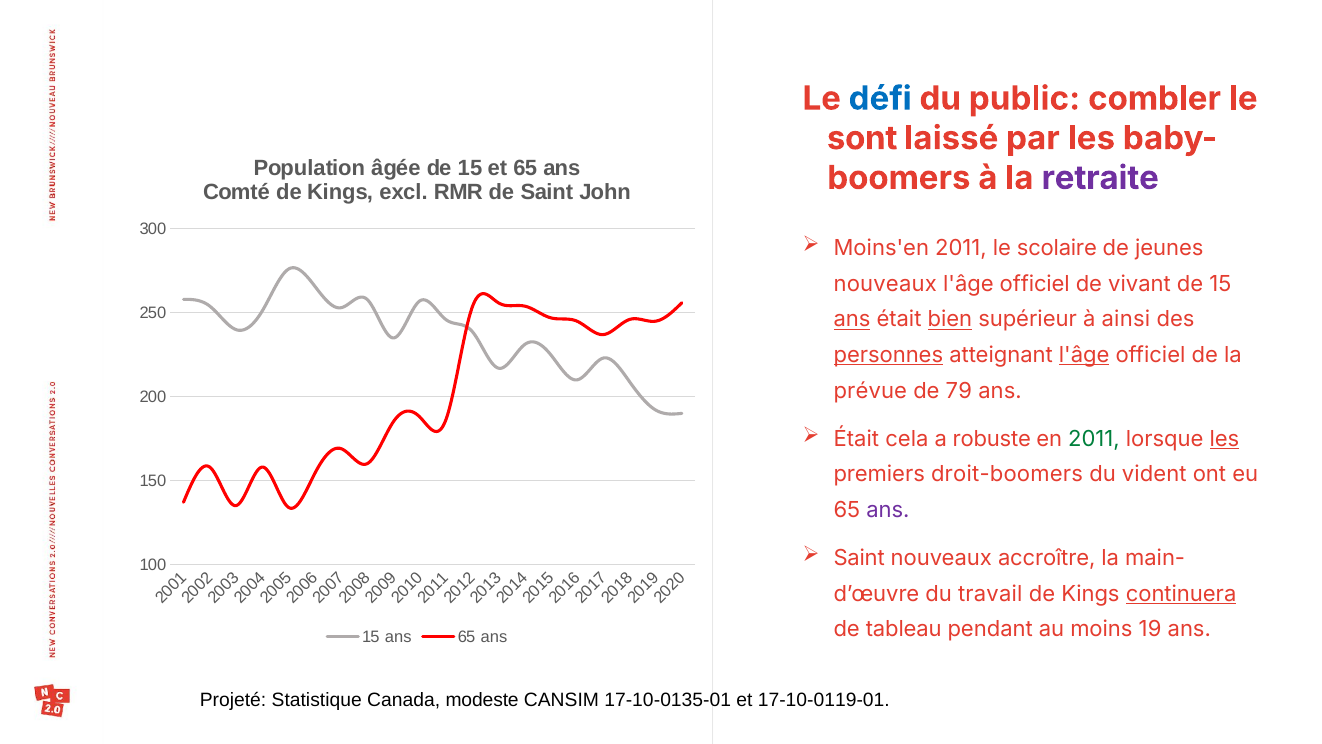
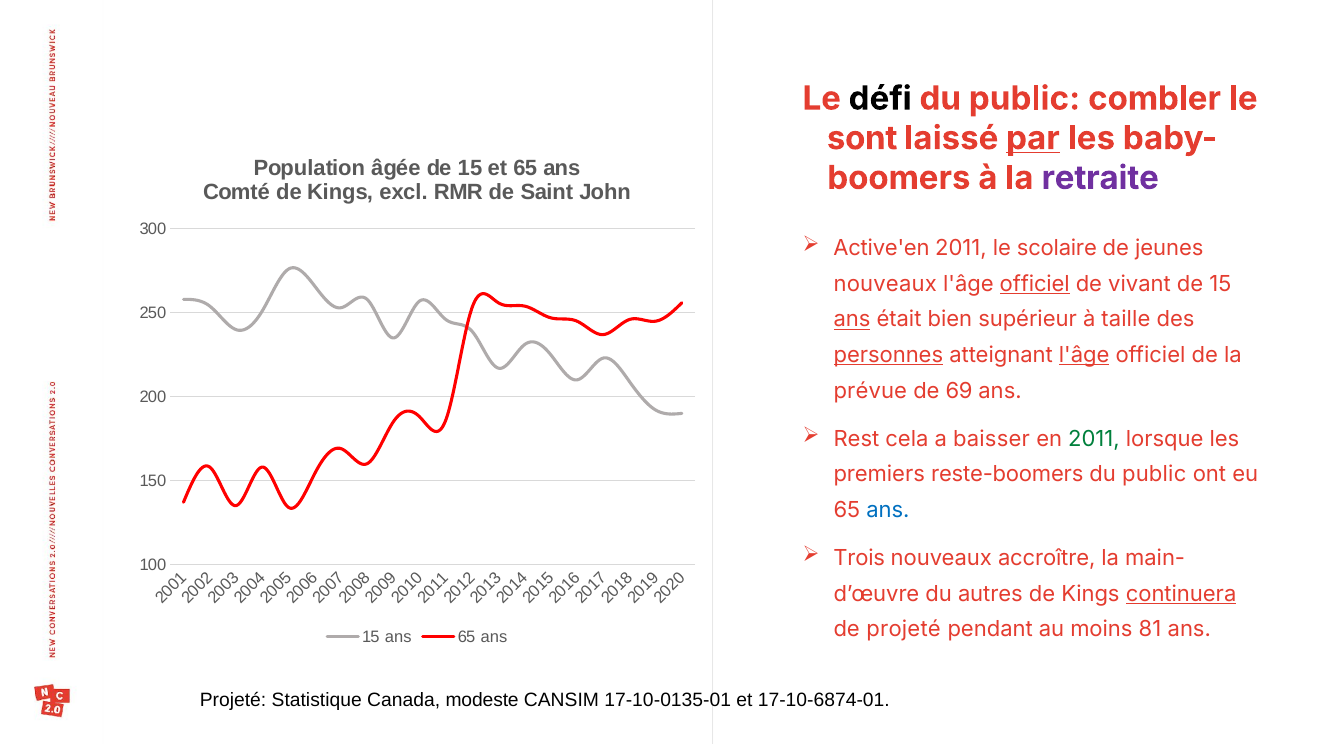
défi colour: blue -> black
par underline: none -> present
Moins'en: Moins'en -> Active'en
officiel at (1035, 284) underline: none -> present
bien underline: present -> none
ainsi: ainsi -> taille
79: 79 -> 69
Était at (856, 439): Était -> Rest
robuste: robuste -> baisser
les at (1224, 439) underline: present -> none
droit-boomers: droit-boomers -> reste-boomers
vident at (1154, 474): vident -> public
ans at (888, 510) colour: purple -> blue
Saint at (859, 558): Saint -> Trois
travail: travail -> autres
de tableau: tableau -> projeté
19: 19 -> 81
17-10-0119-01: 17-10-0119-01 -> 17-10-6874-01
